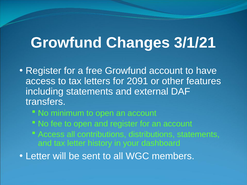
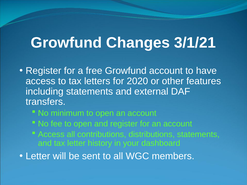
2091: 2091 -> 2020
